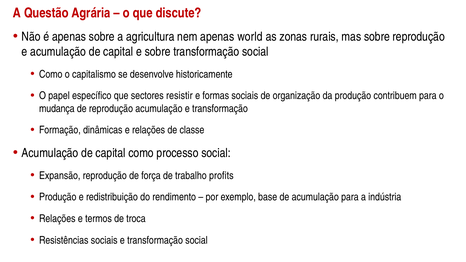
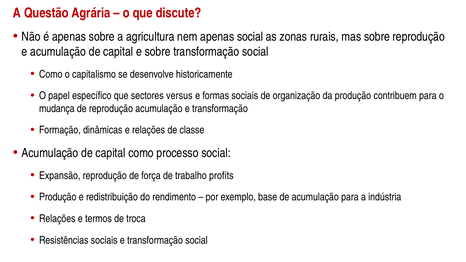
apenas world: world -> social
resistir: resistir -> versus
